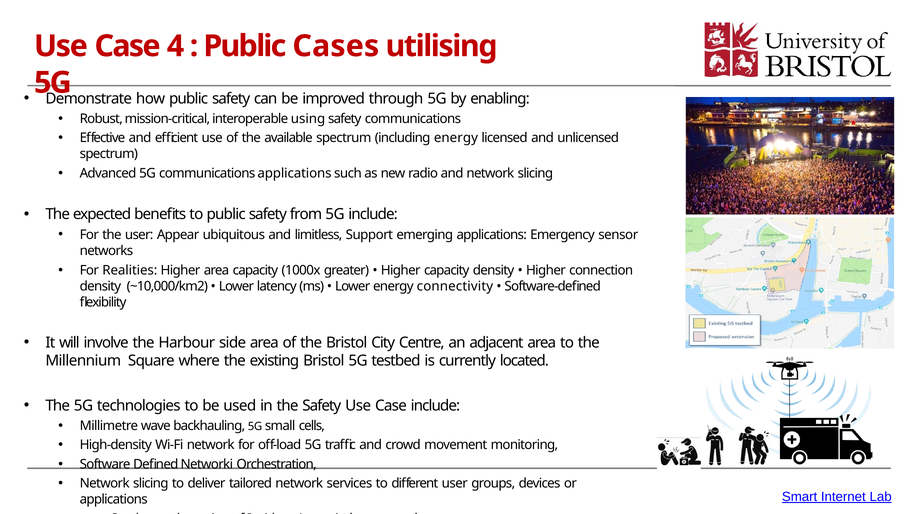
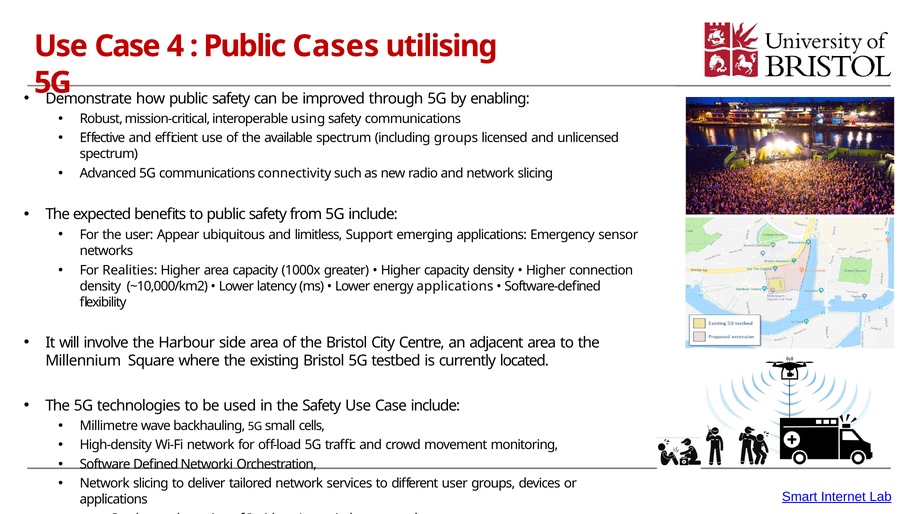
including energy: energy -> groups
communications applications: applications -> connectivity
energy connectivity: connectivity -> applications
